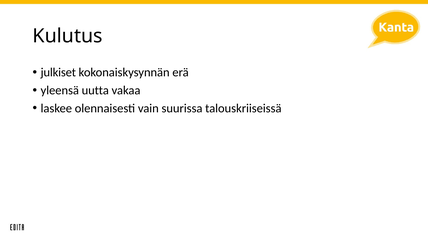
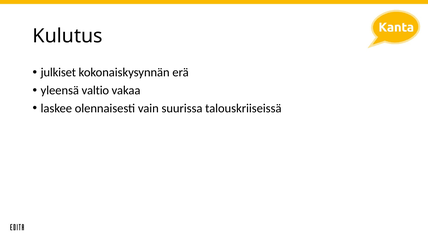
uutta: uutta -> valtio
